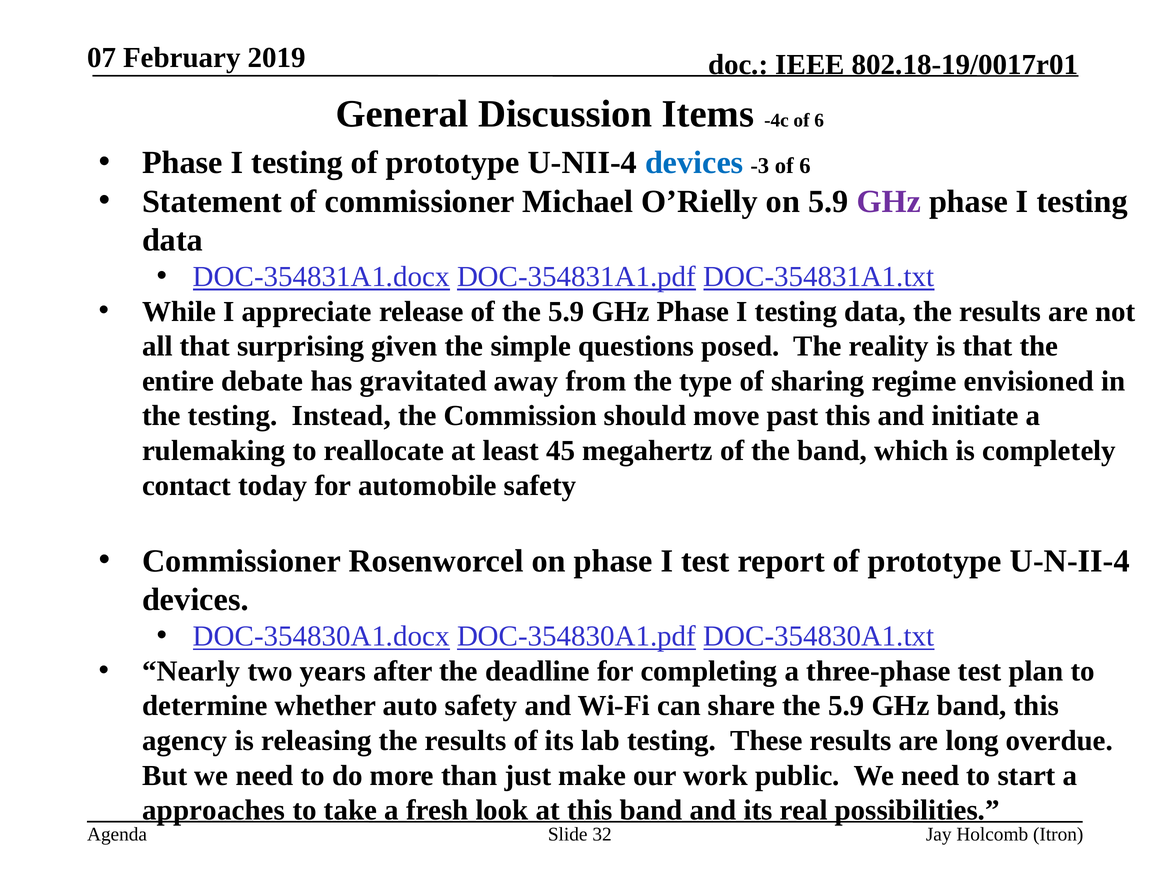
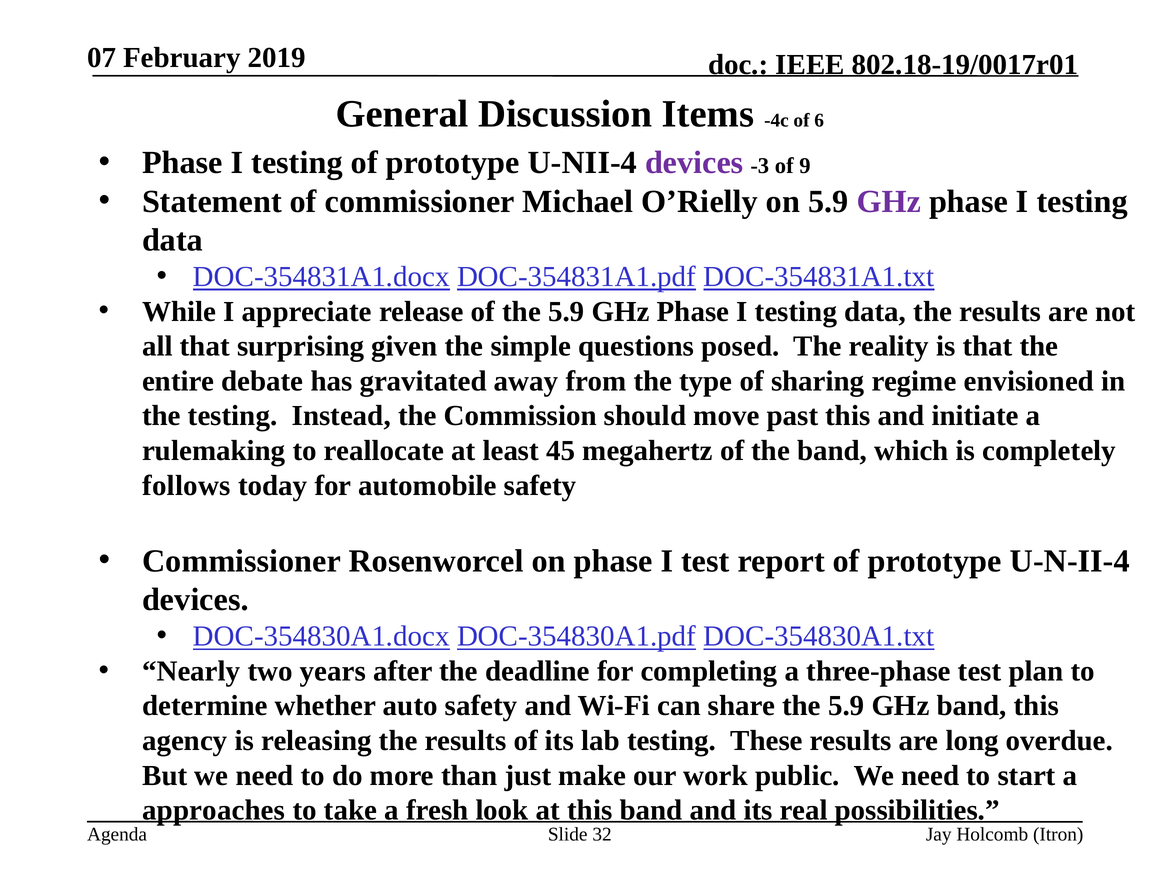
devices at (694, 163) colour: blue -> purple
-3 of 6: 6 -> 9
contact: contact -> follows
